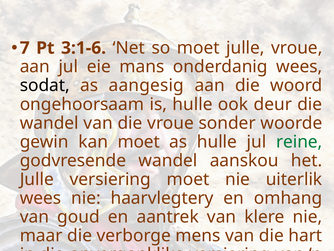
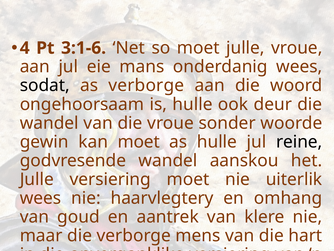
7: 7 -> 4
as aangesig: aangesig -> verborge
reine colour: green -> black
